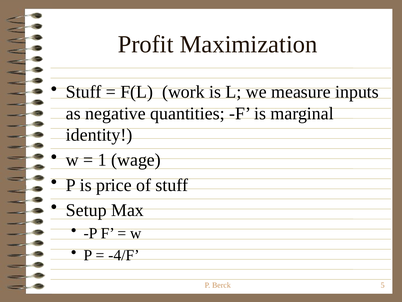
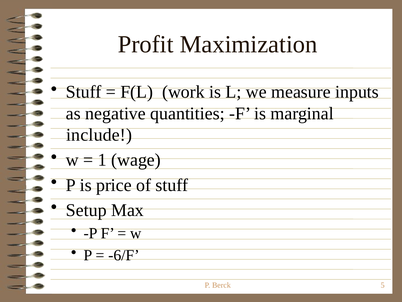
identity: identity -> include
-4/F: -4/F -> -6/F
